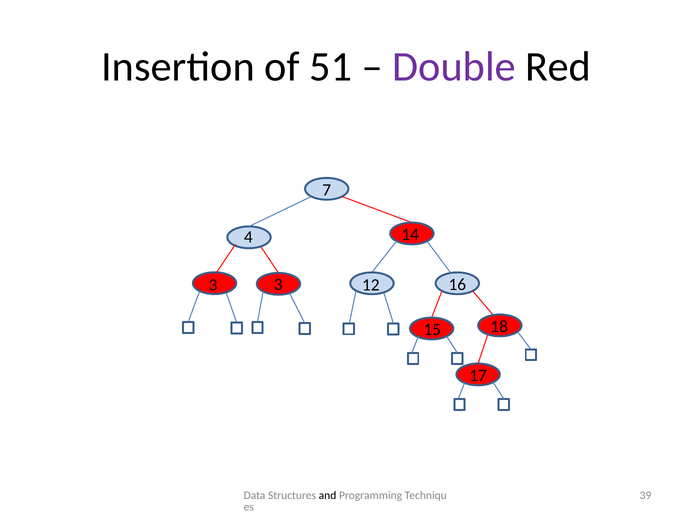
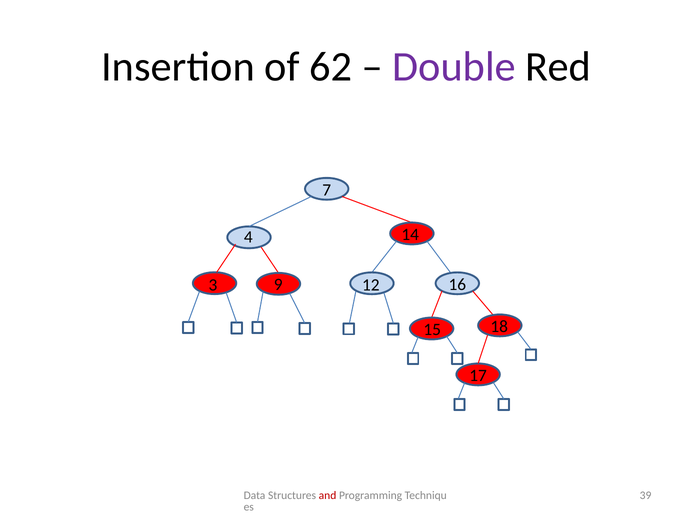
51: 51 -> 62
3 3: 3 -> 9
and colour: black -> red
